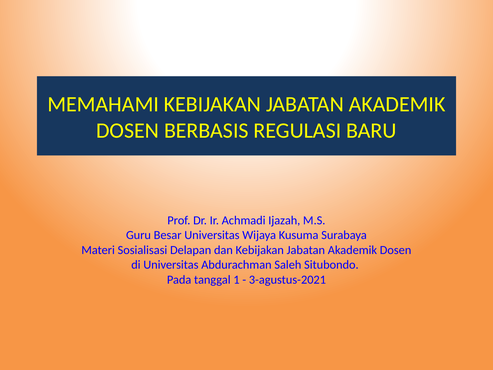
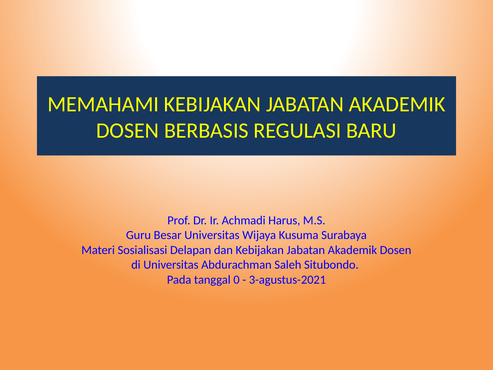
Ijazah: Ijazah -> Harus
1: 1 -> 0
